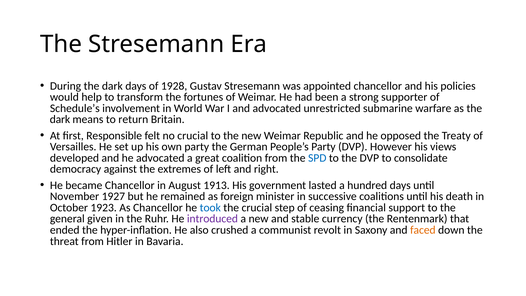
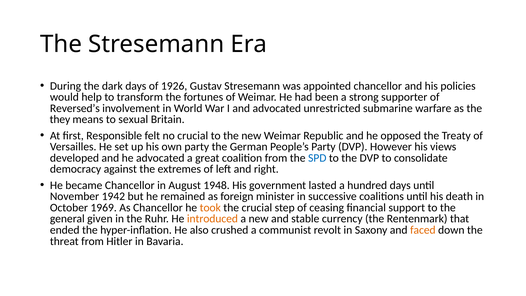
1928: 1928 -> 1926
Schedule’s: Schedule’s -> Reversed’s
dark at (60, 119): dark -> they
return: return -> sexual
1913: 1913 -> 1948
1927: 1927 -> 1942
1923: 1923 -> 1969
took colour: blue -> orange
introduced colour: purple -> orange
